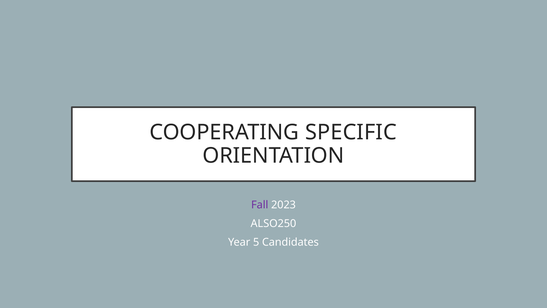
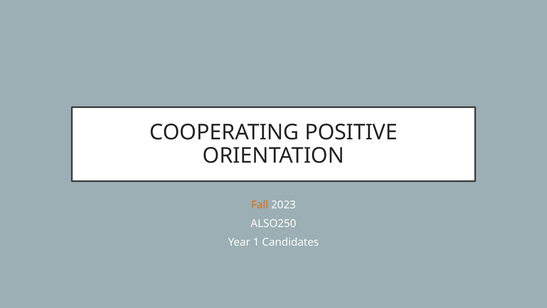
SPECIFIC: SPECIFIC -> POSITIVE
Fall colour: purple -> orange
5: 5 -> 1
